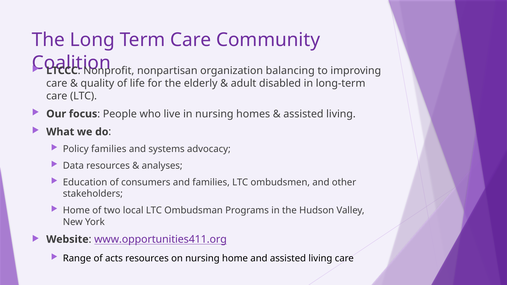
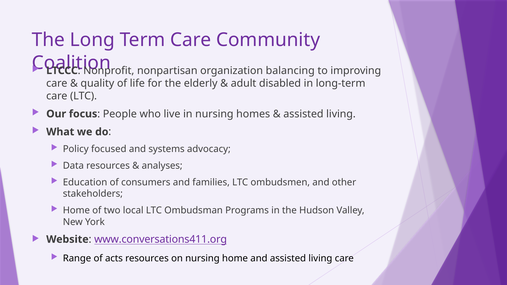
Policy families: families -> focused
www.opportunities411.org: www.opportunities411.org -> www.conversations411.org
